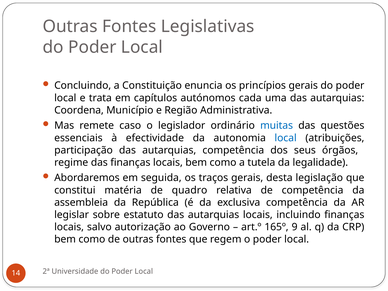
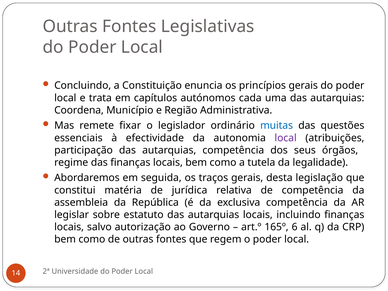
caso: caso -> fixar
local at (286, 138) colour: blue -> purple
quadro: quadro -> jurídica
9: 9 -> 6
